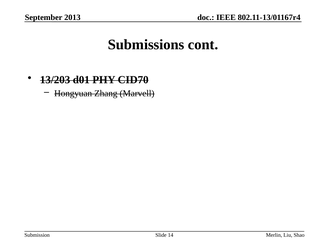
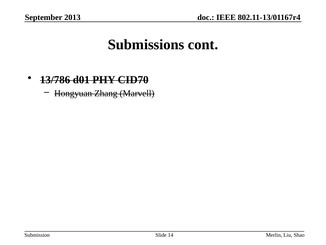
13/203: 13/203 -> 13/786
